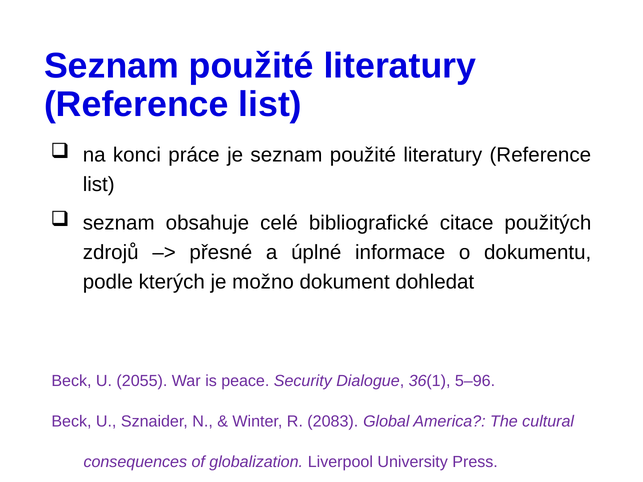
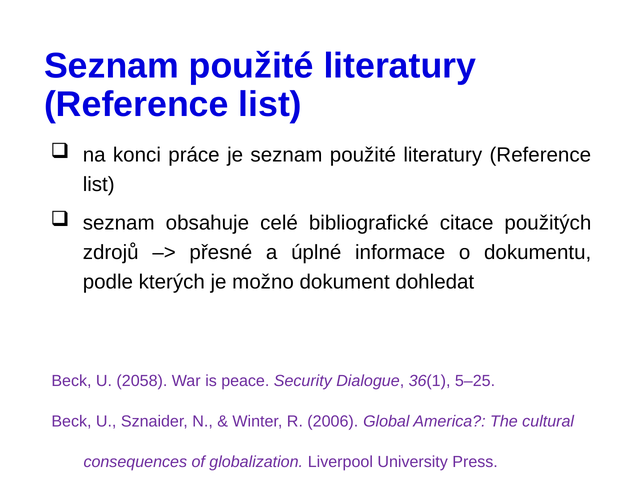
2055: 2055 -> 2058
5–96: 5–96 -> 5–25
2083: 2083 -> 2006
